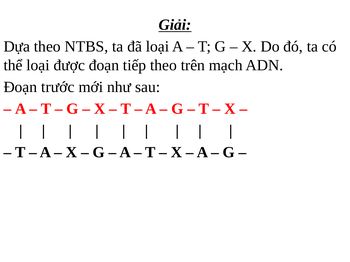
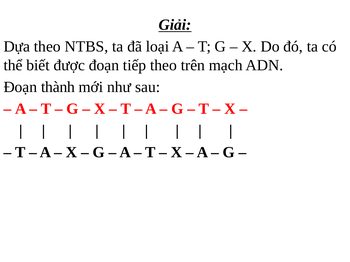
thể loại: loại -> biết
trước: trước -> thành
